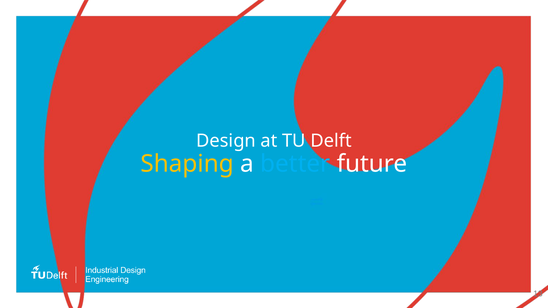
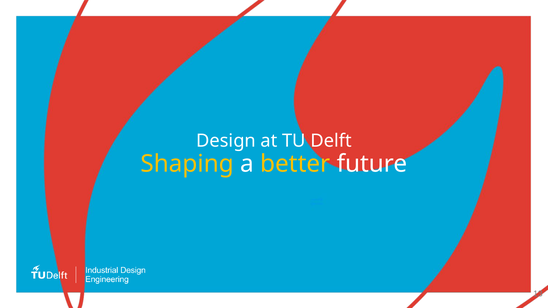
better colour: light blue -> yellow
